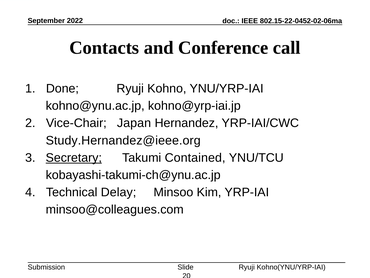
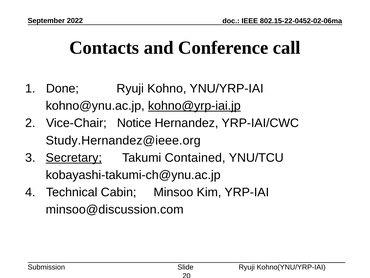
kohno@yrp-iai.jp underline: none -> present
Japan: Japan -> Notice
Delay: Delay -> Cabin
minsoo@colleagues.com: minsoo@colleagues.com -> minsoo@discussion.com
